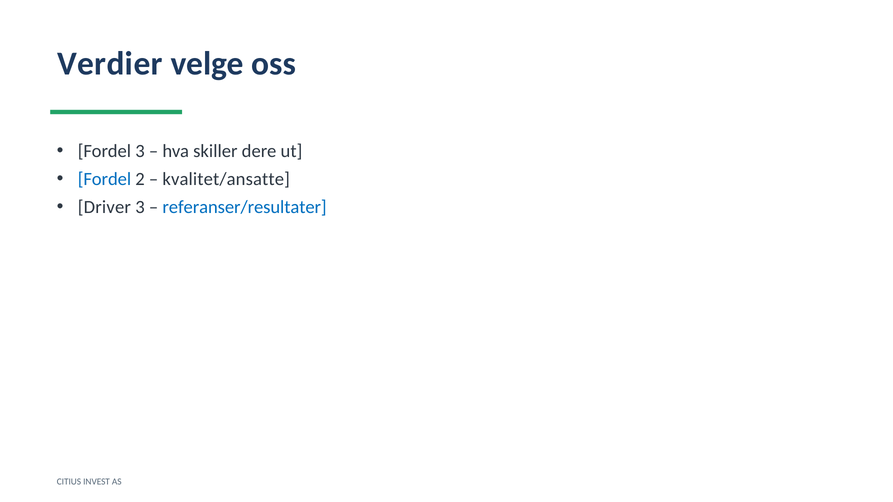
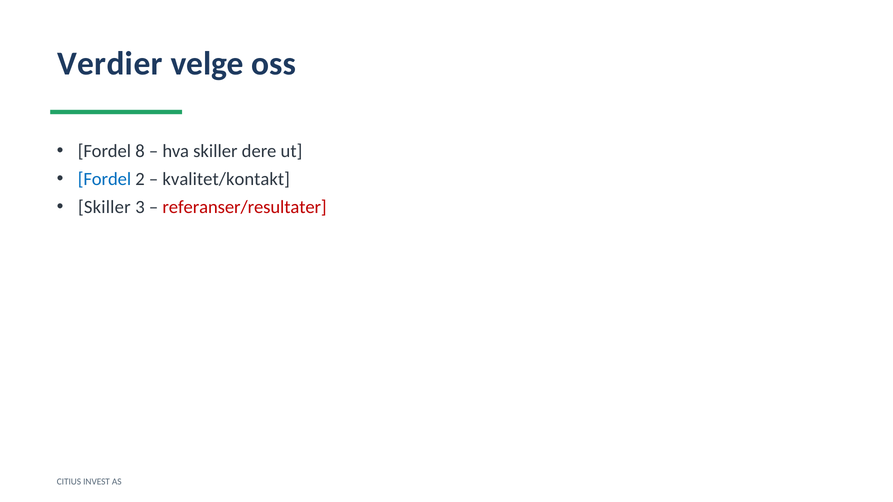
Fordel 3: 3 -> 8
kvalitet/ansatte: kvalitet/ansatte -> kvalitet/kontakt
Driver at (104, 207): Driver -> Skiller
referanser/resultater colour: blue -> red
